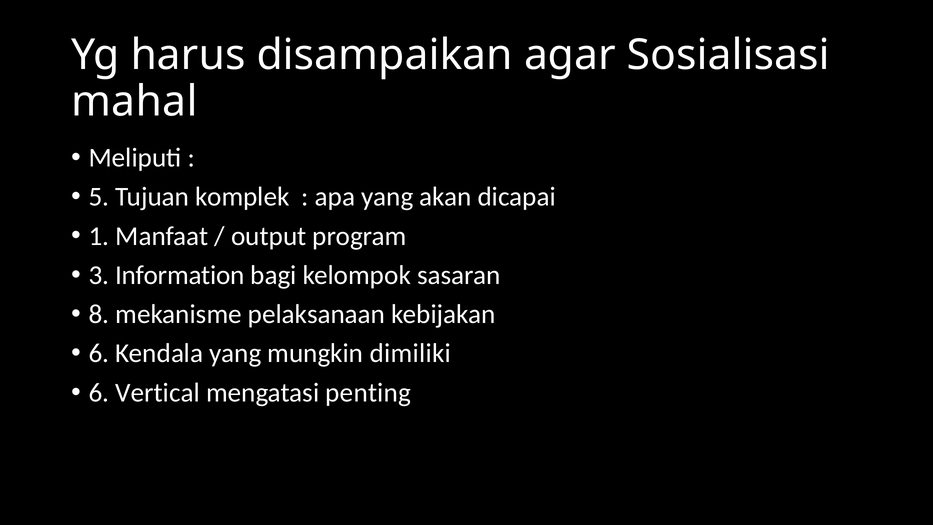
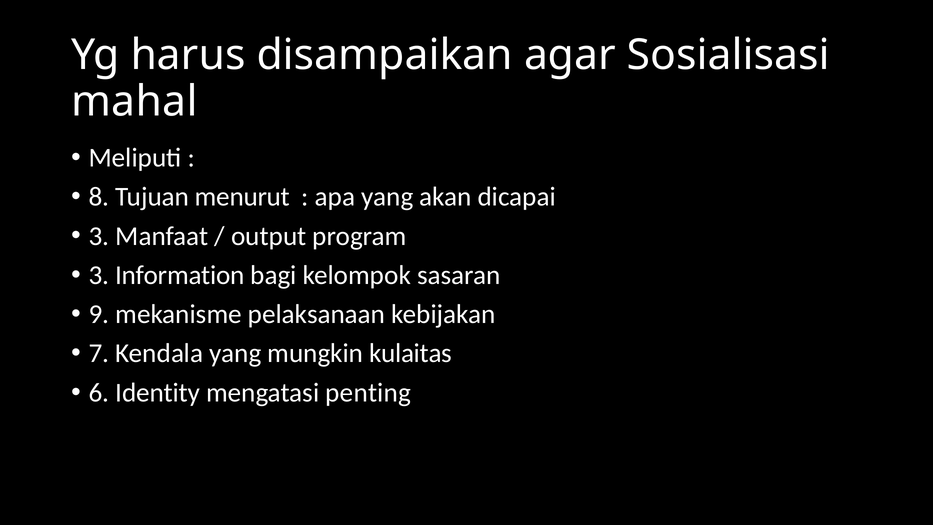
5: 5 -> 8
komplek: komplek -> menurut
1 at (99, 236): 1 -> 3
8: 8 -> 9
6 at (99, 353): 6 -> 7
dimiliki: dimiliki -> kulaitas
Vertical: Vertical -> Identity
